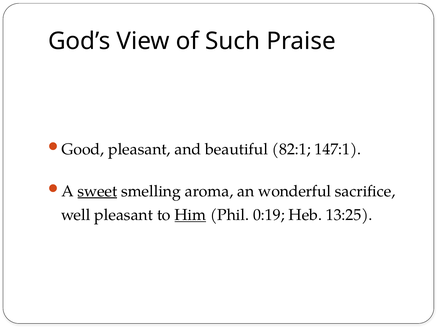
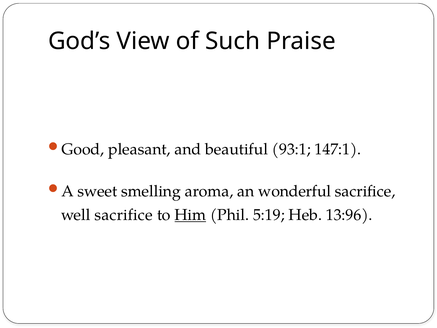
82:1: 82:1 -> 93:1
sweet underline: present -> none
well pleasant: pleasant -> sacrifice
0:19: 0:19 -> 5:19
13:25: 13:25 -> 13:96
